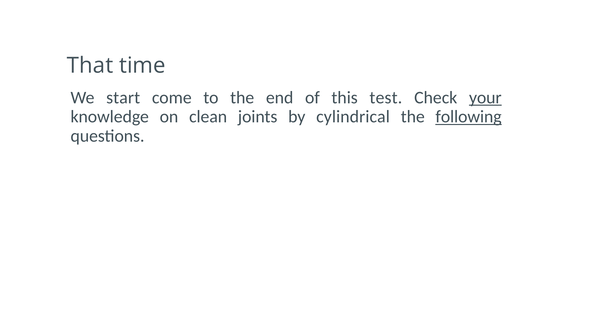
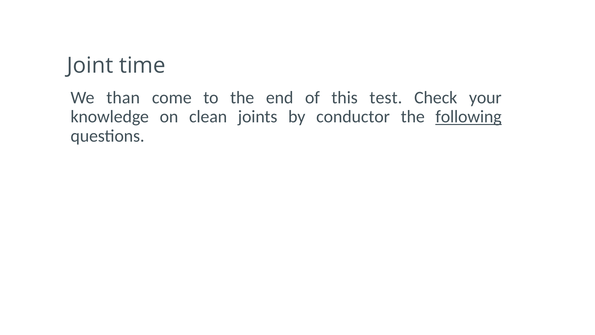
That: That -> Joint
start: start -> than
your underline: present -> none
cylindrical: cylindrical -> conductor
